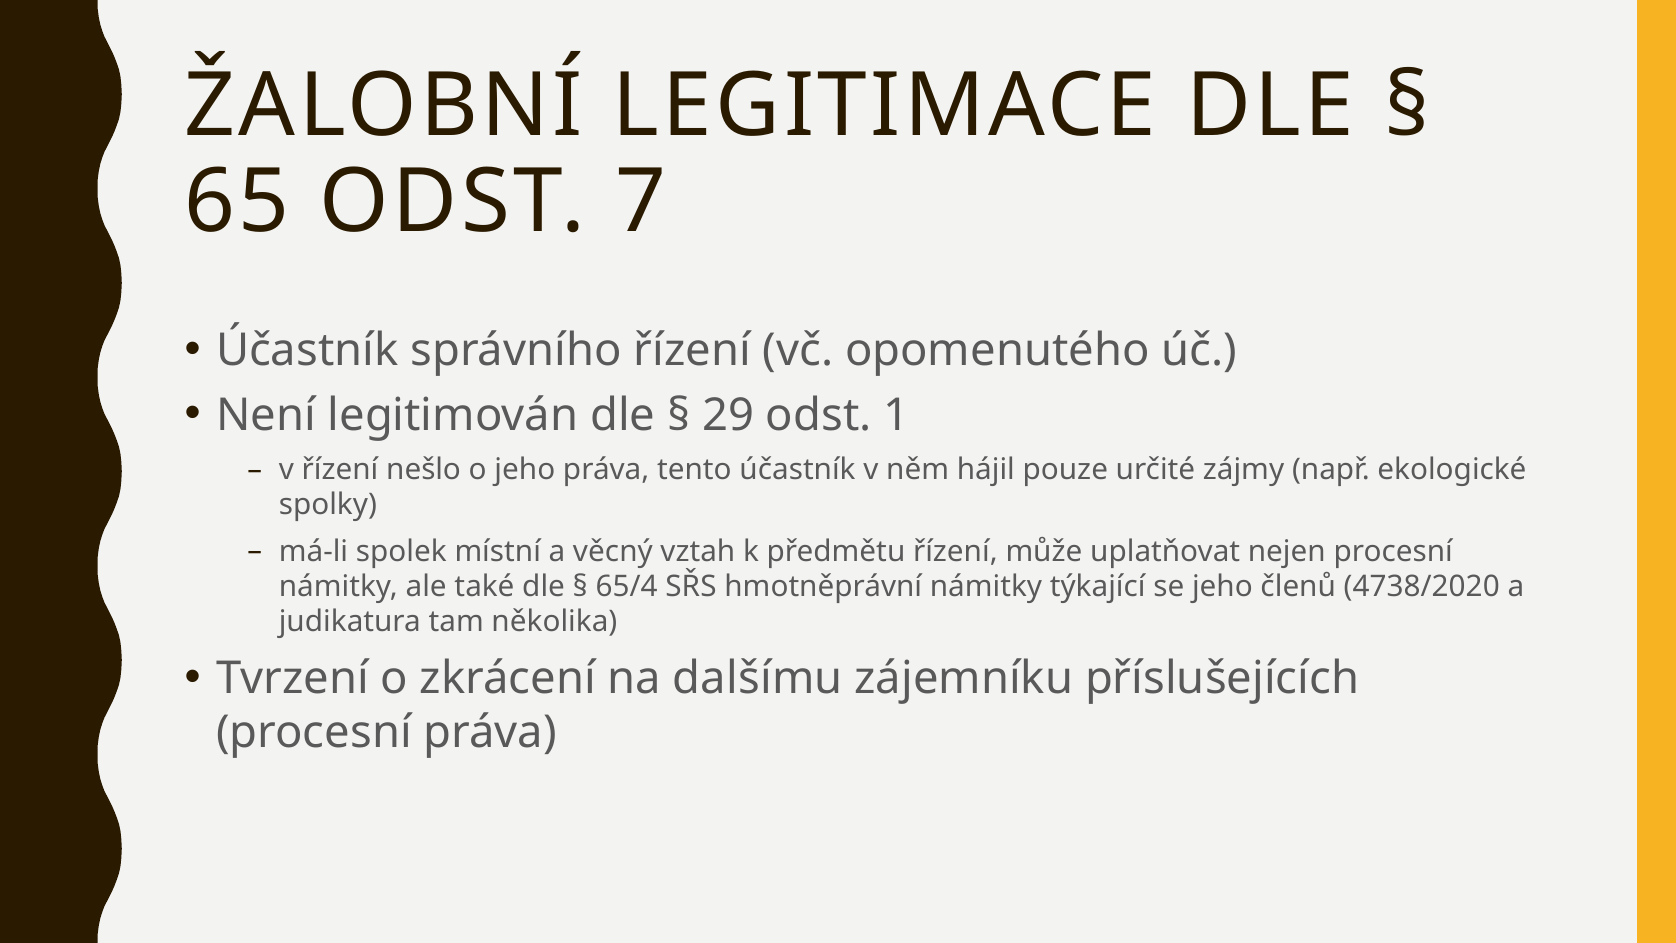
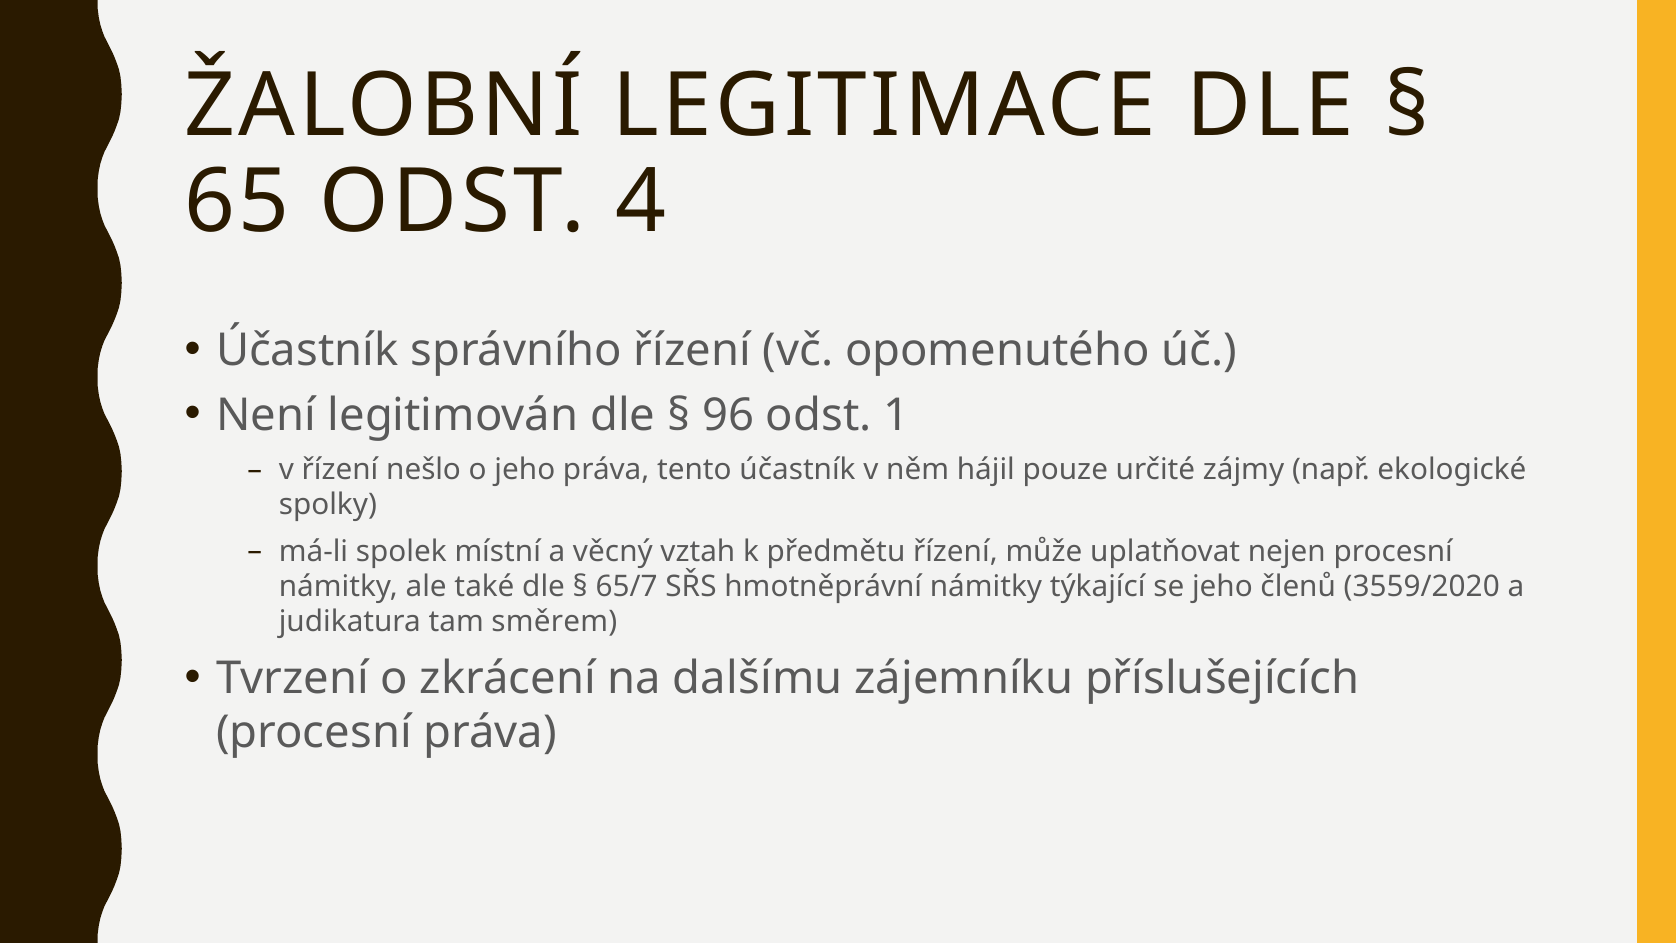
7: 7 -> 4
29: 29 -> 96
65/4: 65/4 -> 65/7
4738/2020: 4738/2020 -> 3559/2020
několika: několika -> směrem
